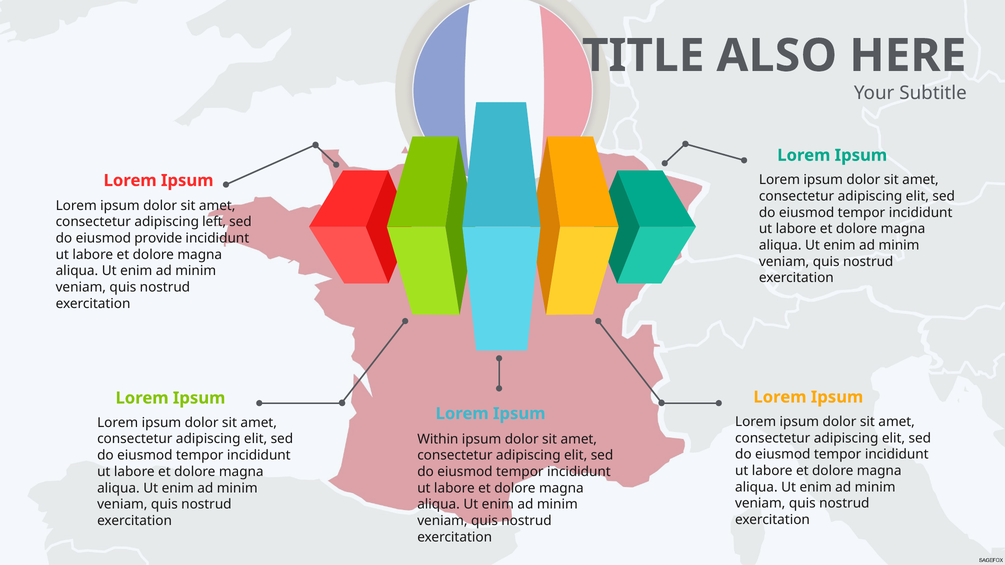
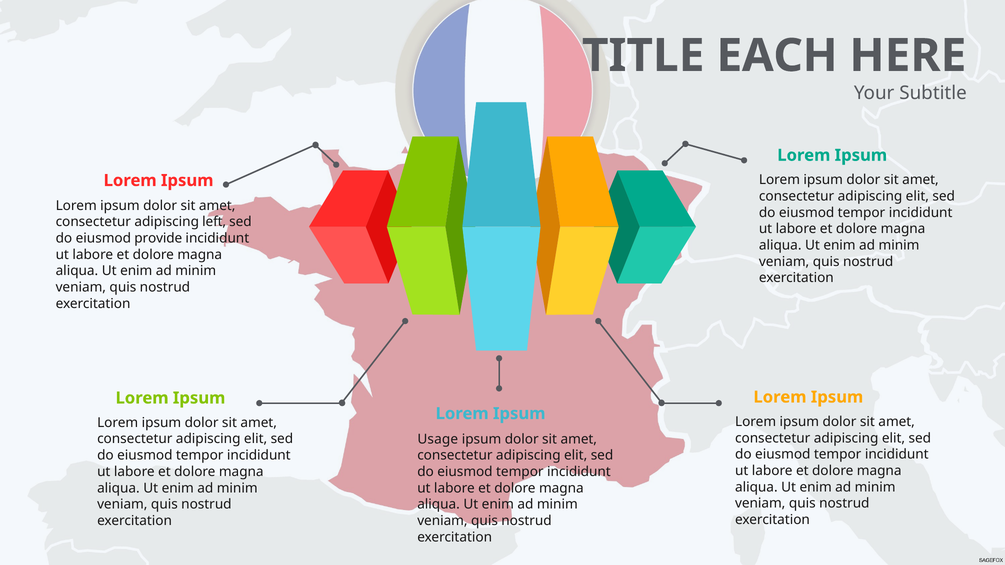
ALSO: ALSO -> EACH
Within: Within -> Usage
